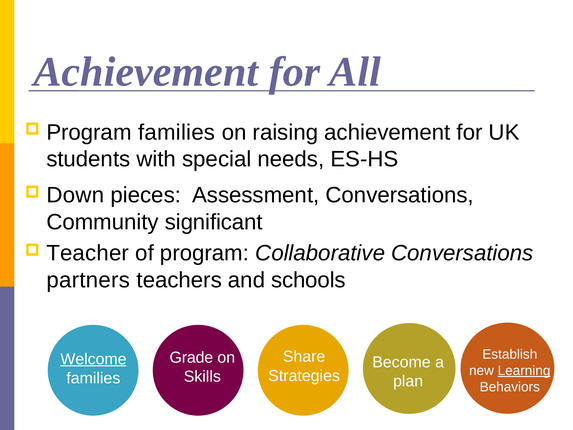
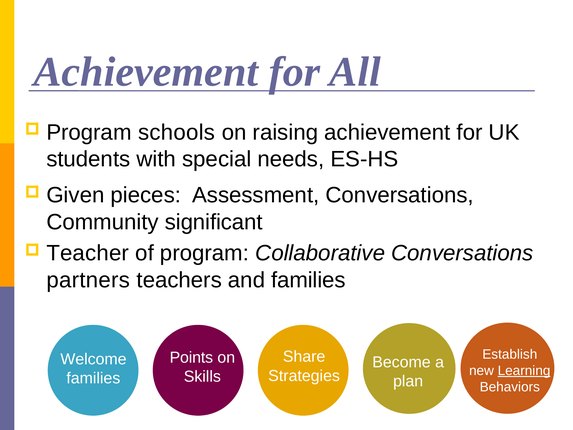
Program families: families -> schools
Down: Down -> Given
and schools: schools -> families
Grade: Grade -> Points
Welcome underline: present -> none
